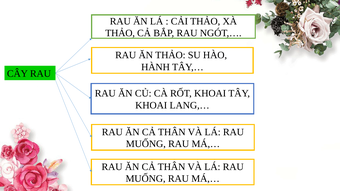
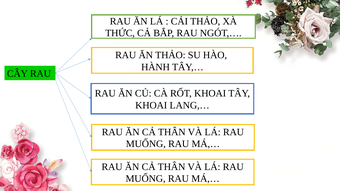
THẢO at (120, 33): THẢO -> THỨC
